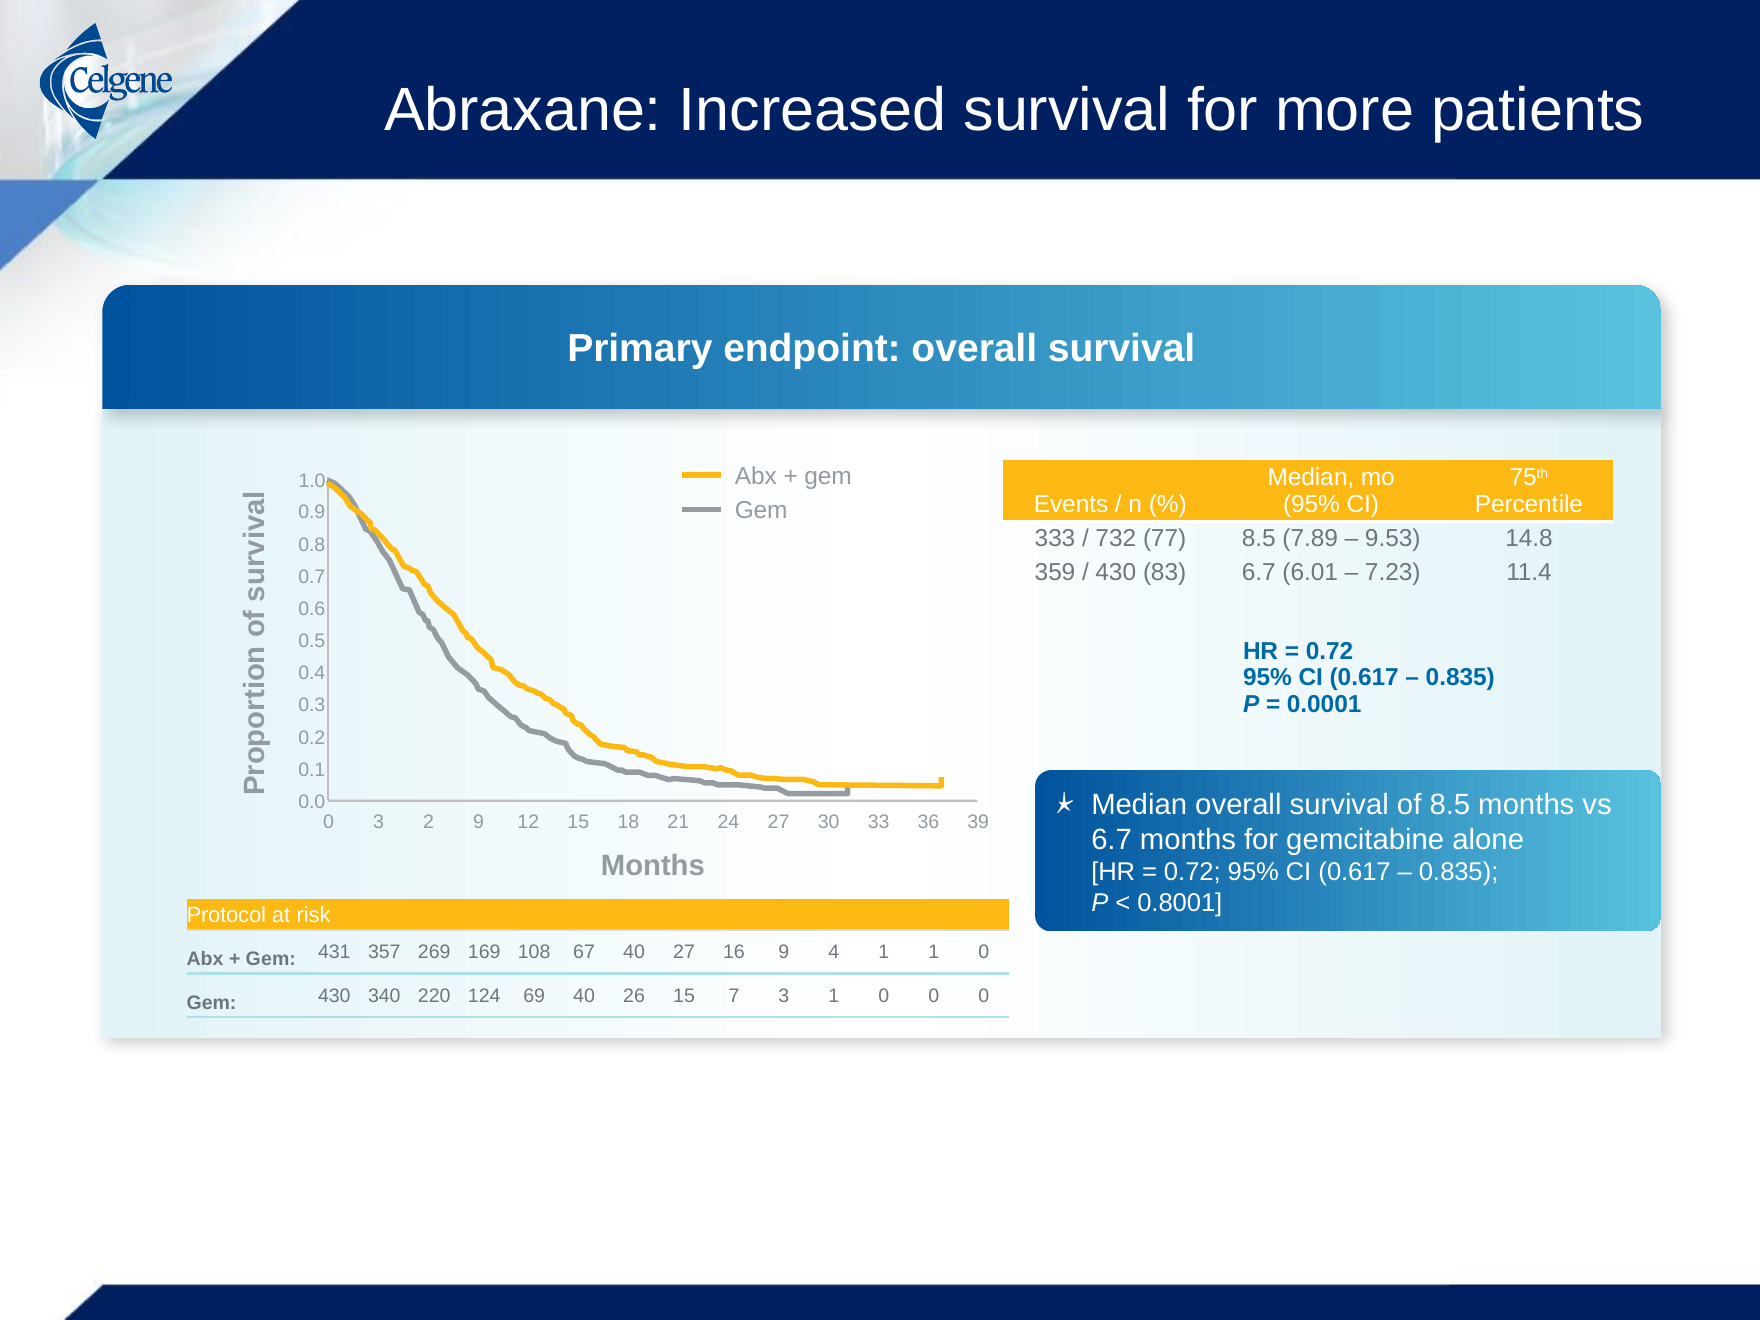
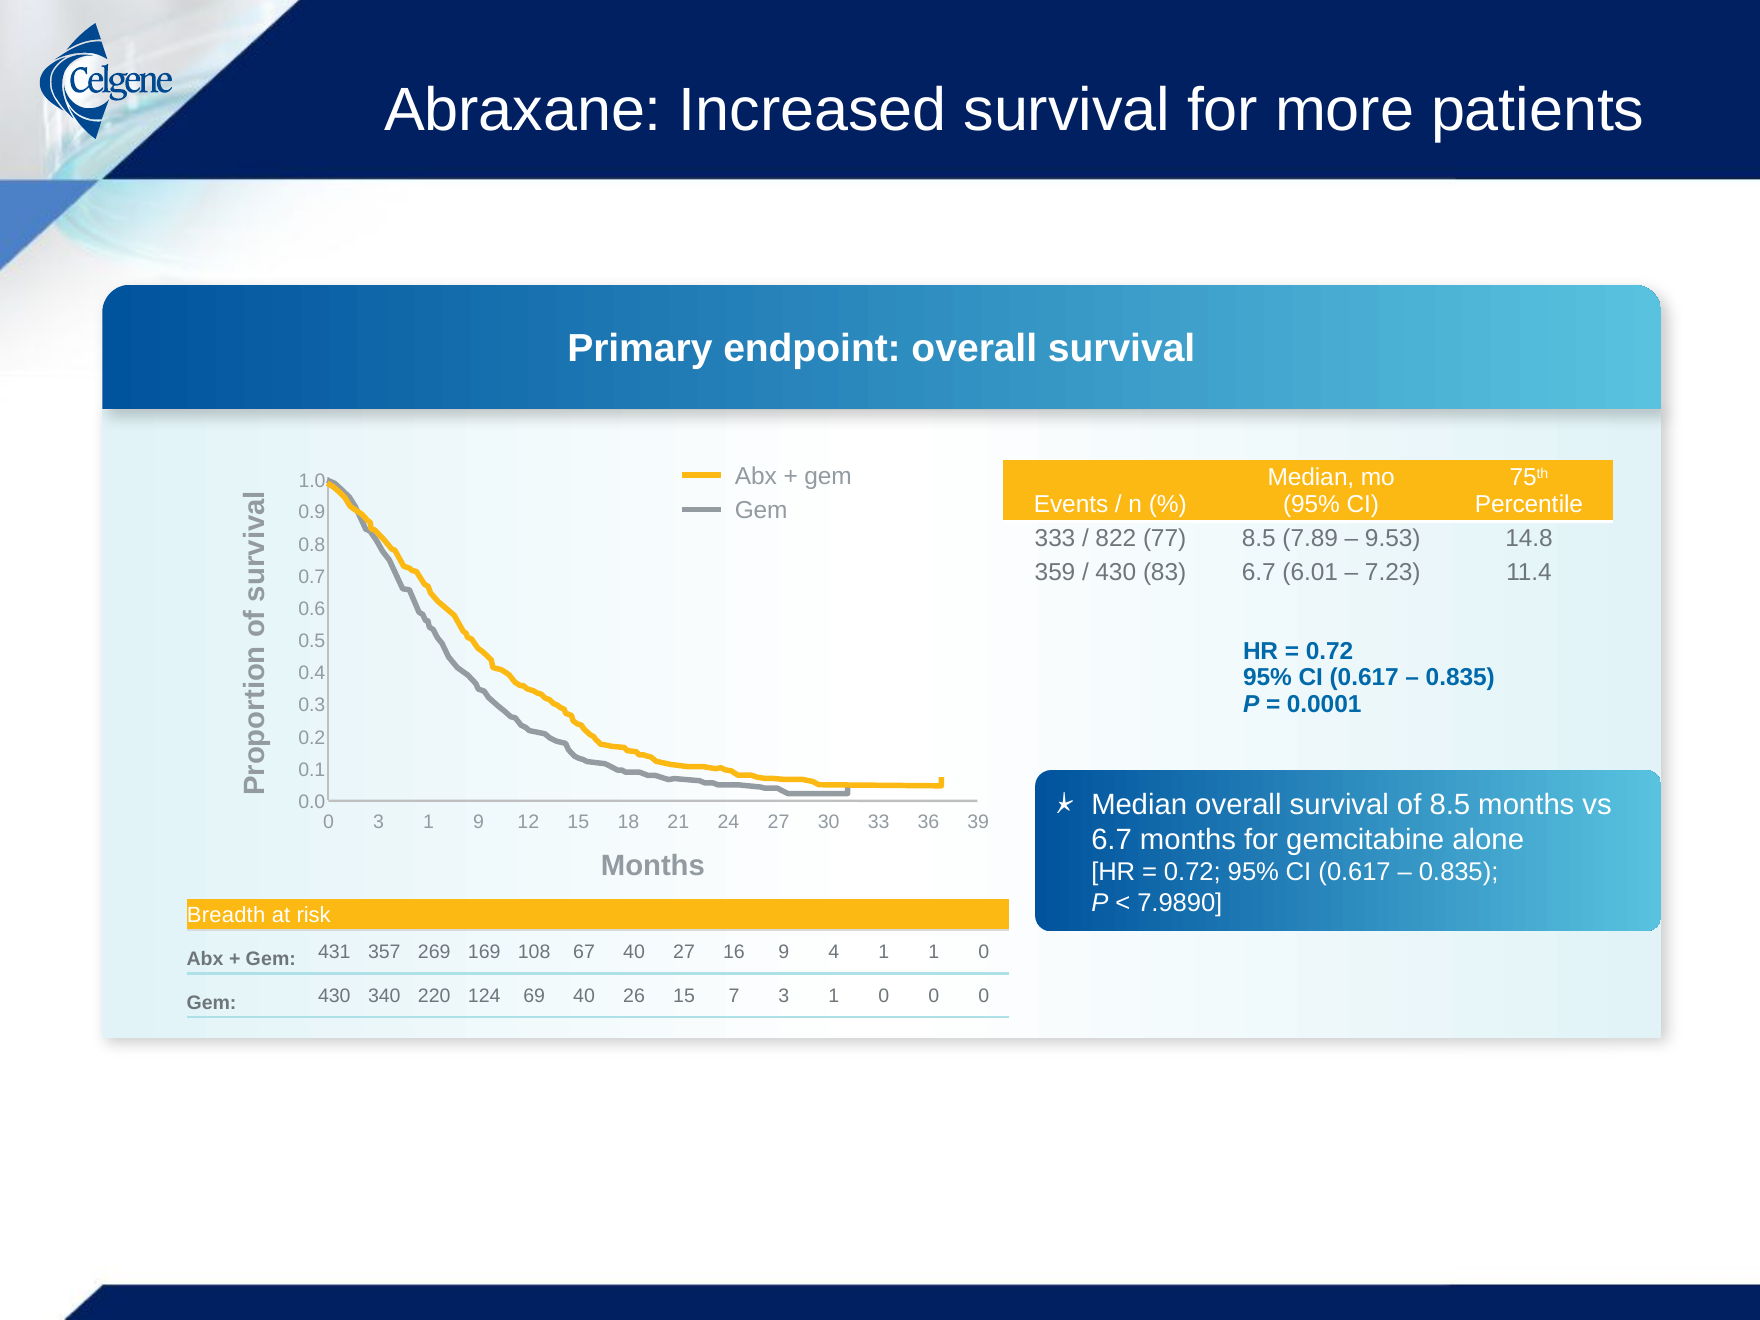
732: 732 -> 822
0 3 2: 2 -> 1
0.8001: 0.8001 -> 7.9890
Protocol: Protocol -> Breadth
